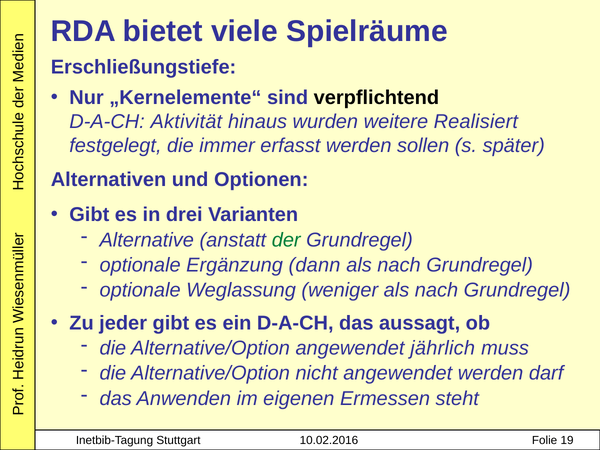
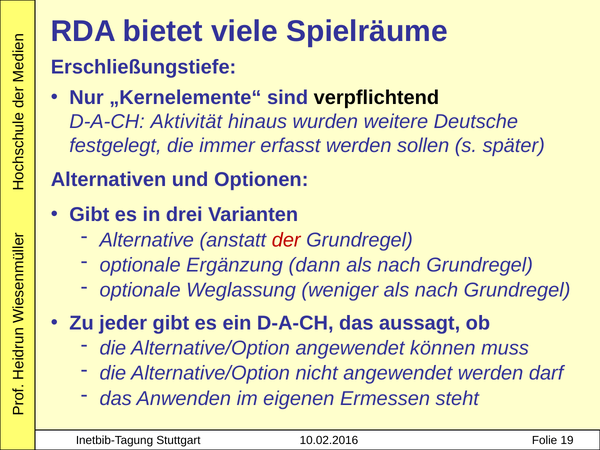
Realisiert: Realisiert -> Deutsche
der colour: green -> red
jährlich: jährlich -> können
